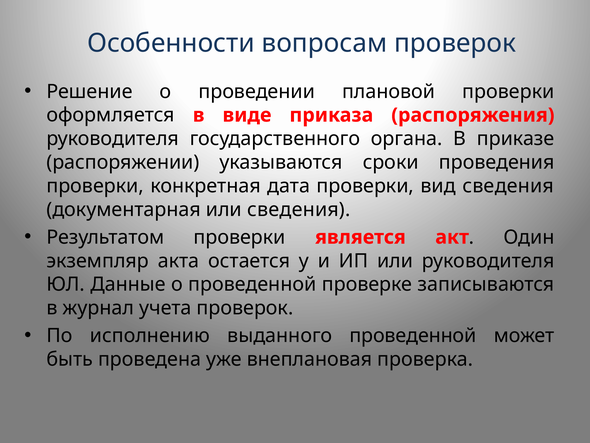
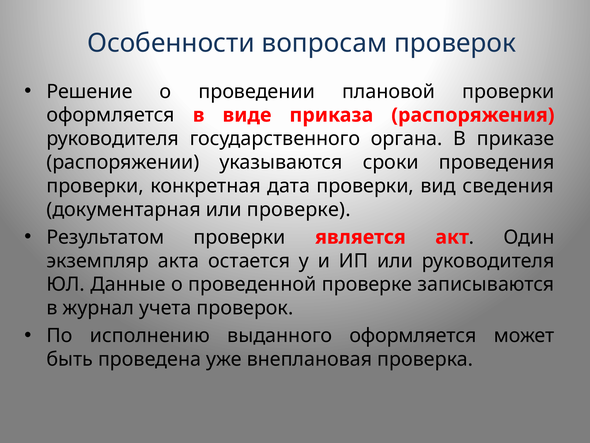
или сведения: сведения -> проверке
выданного проведенной: проведенной -> оформляется
